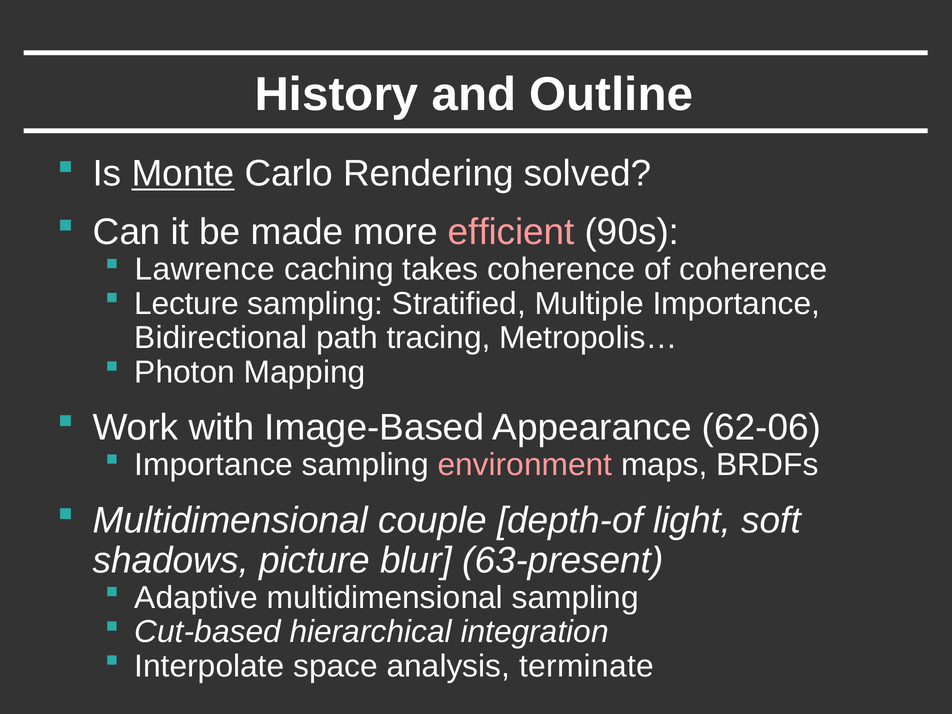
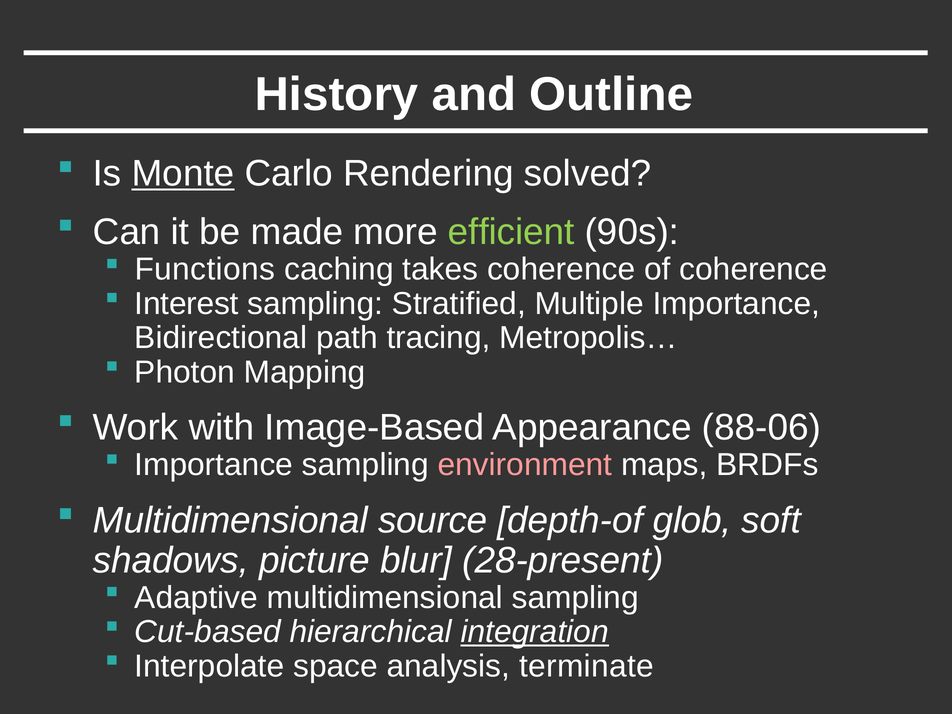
efficient colour: pink -> light green
Lawrence: Lawrence -> Functions
Lecture: Lecture -> Interest
62-06: 62-06 -> 88-06
couple: couple -> source
light: light -> glob
63-present: 63-present -> 28-present
integration underline: none -> present
